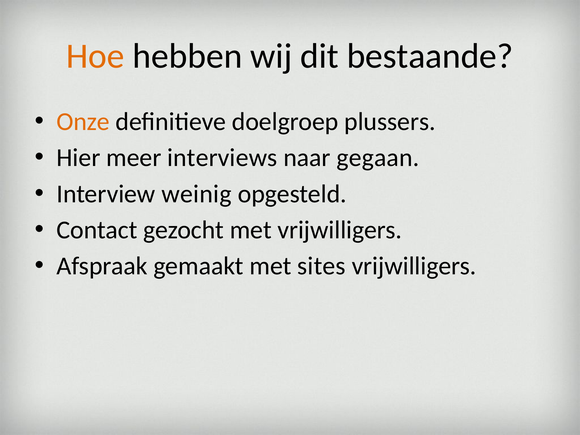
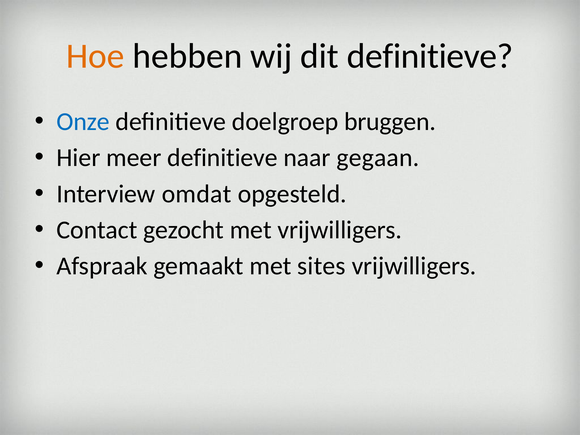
dit bestaande: bestaande -> definitieve
Onze colour: orange -> blue
plussers: plussers -> bruggen
meer interviews: interviews -> definitieve
weinig: weinig -> omdat
